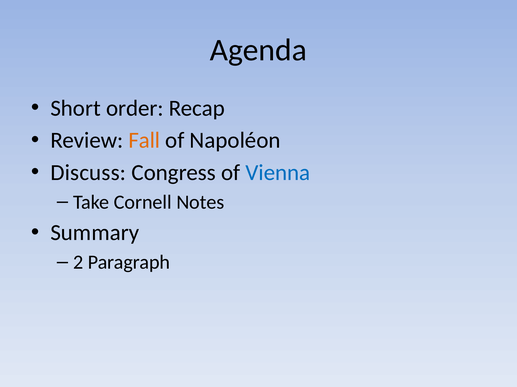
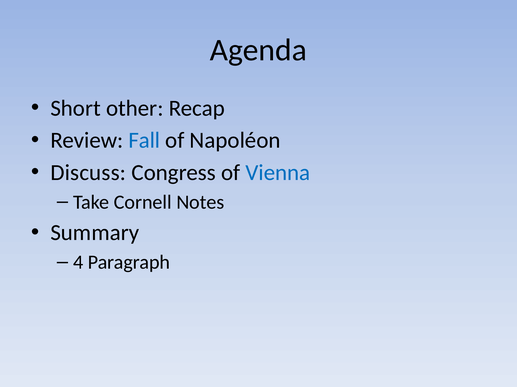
order: order -> other
Fall colour: orange -> blue
2: 2 -> 4
